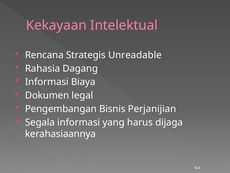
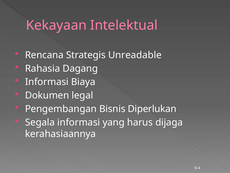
Perjanijian: Perjanijian -> Diperlukan
